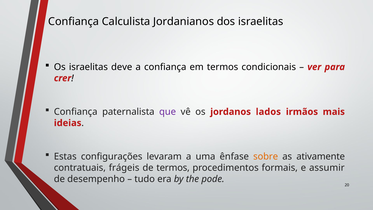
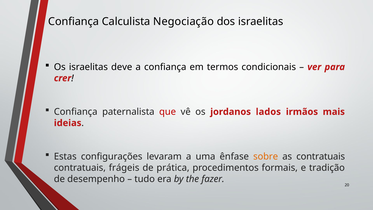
Jordanianos: Jordanianos -> Negociação
que colour: purple -> red
as ativamente: ativamente -> contratuais
de termos: termos -> prática
assumir: assumir -> tradição
pode: pode -> fazer
